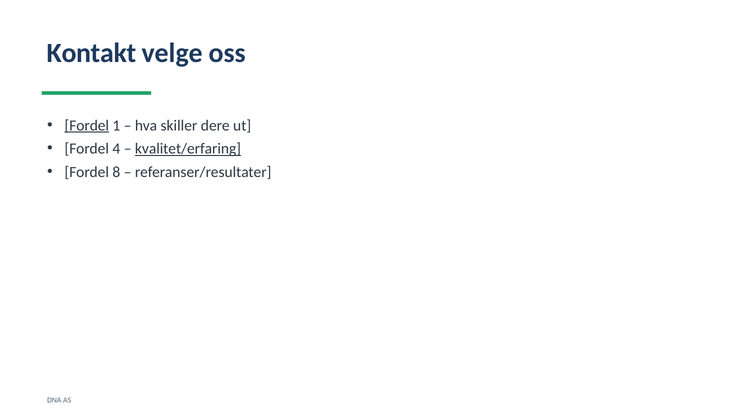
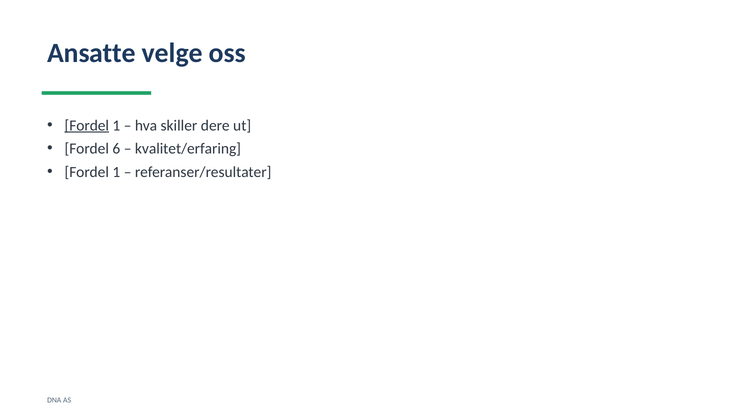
Kontakt: Kontakt -> Ansatte
4: 4 -> 6
kvalitet/erfaring underline: present -> none
8 at (116, 172): 8 -> 1
